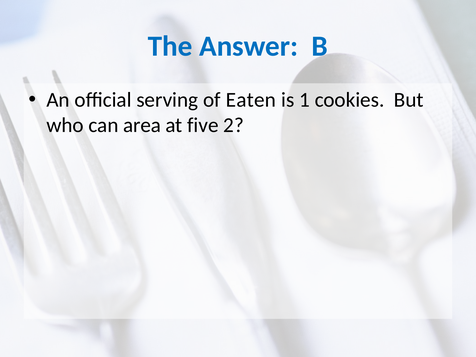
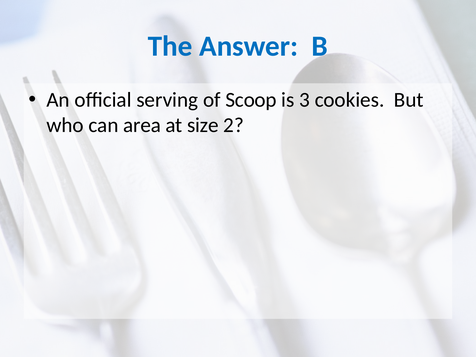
Eaten: Eaten -> Scoop
1: 1 -> 3
five: five -> size
